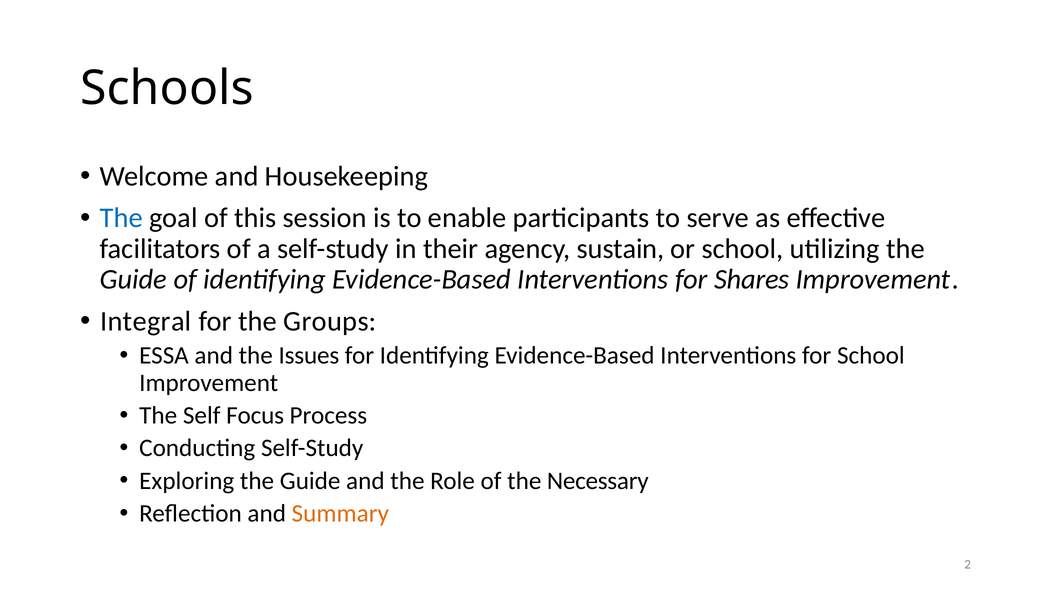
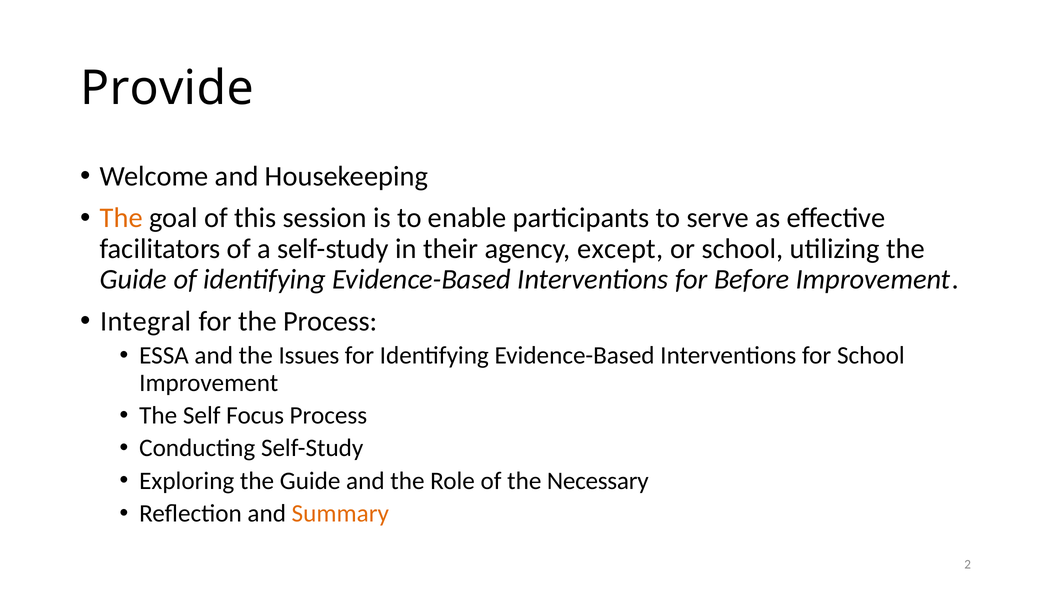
Schools: Schools -> Provide
The at (121, 218) colour: blue -> orange
sustain: sustain -> except
Shares: Shares -> Before
the Groups: Groups -> Process
